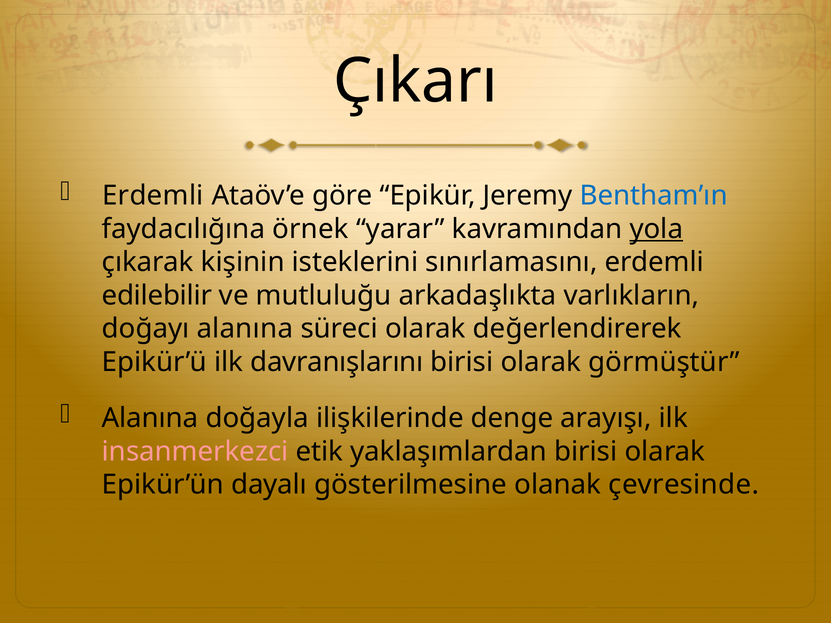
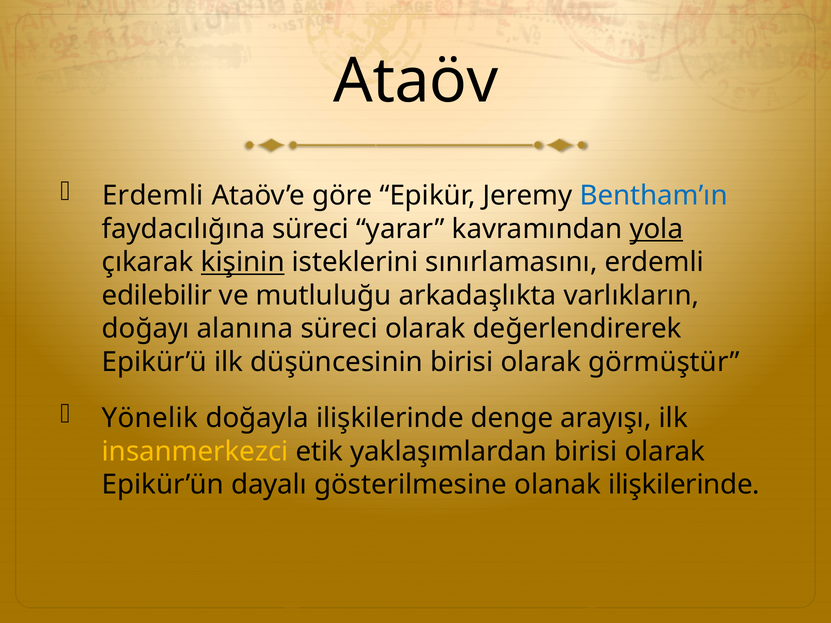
Çıkarı: Çıkarı -> Ataöv
faydacılığına örnek: örnek -> süreci
kişinin underline: none -> present
davranışlarını: davranışlarını -> düşüncesinin
Alanına at (150, 418): Alanına -> Yönelik
insanmerkezci colour: pink -> yellow
olanak çevresinde: çevresinde -> ilişkilerinde
